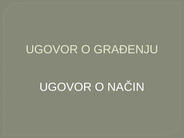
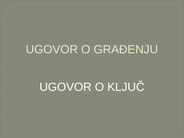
NAČIN: NAČIN -> KLJUČ
